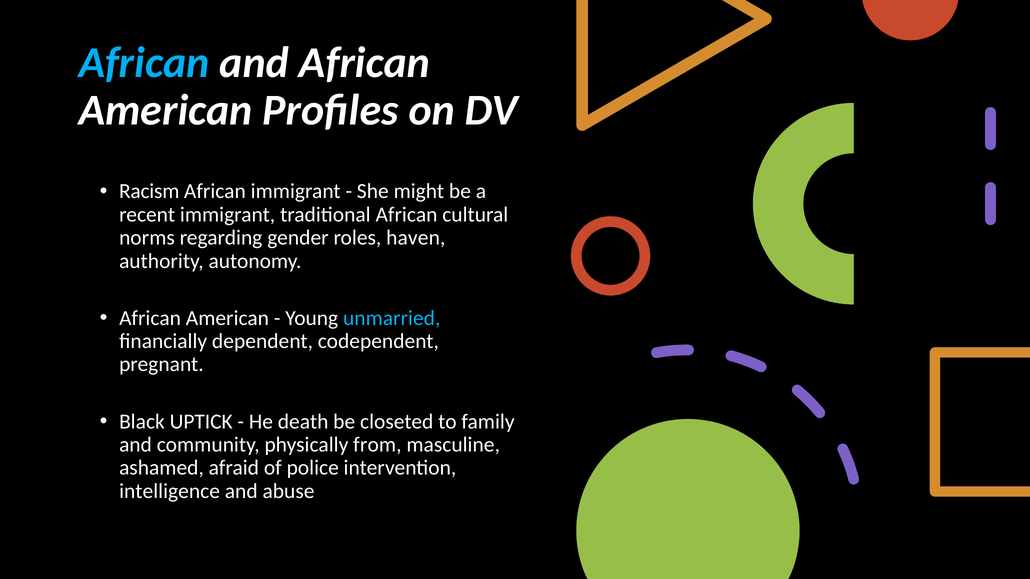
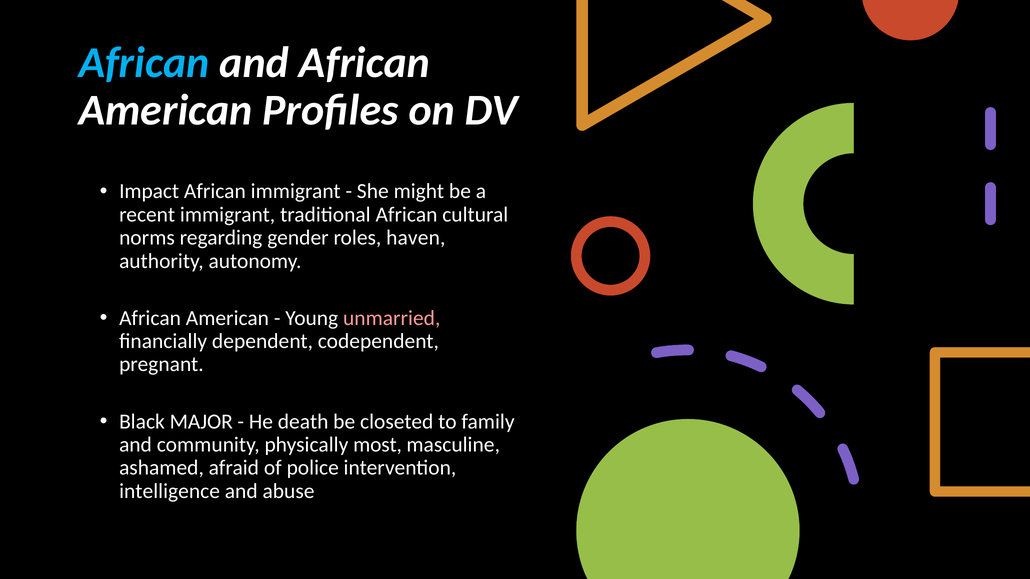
Racism: Racism -> Impact
unmarried colour: light blue -> pink
UPTICK: UPTICK -> MAJOR
from: from -> most
